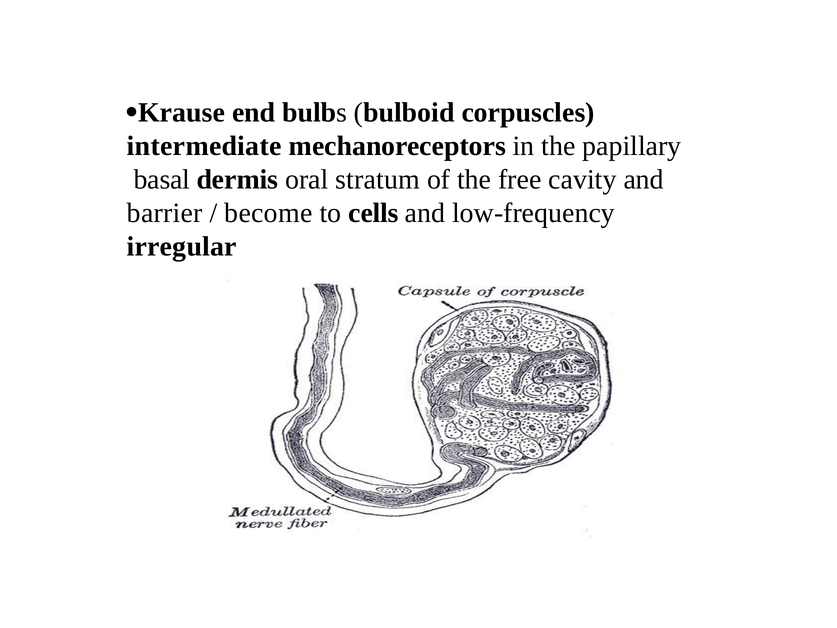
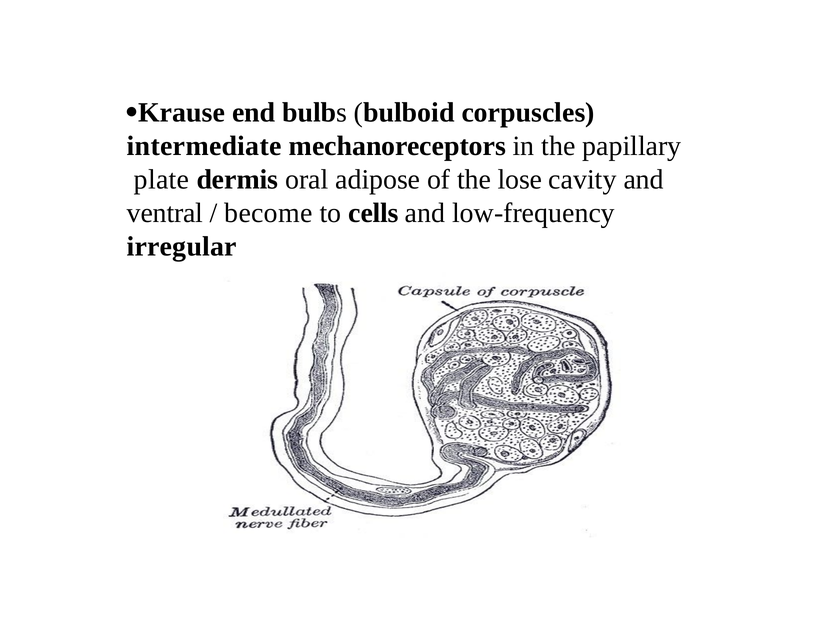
basal: basal -> plate
stratum: stratum -> adipose
free: free -> lose
barrier: barrier -> ventral
